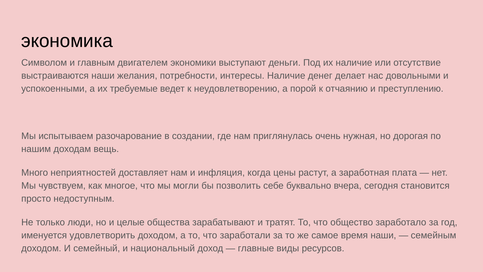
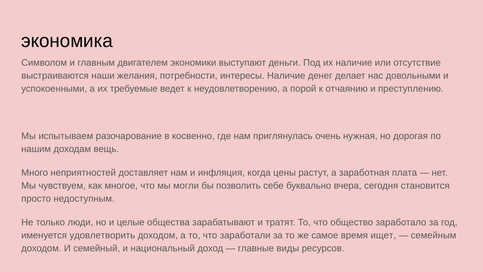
создании: создании -> косвенно
время наши: наши -> ищет
